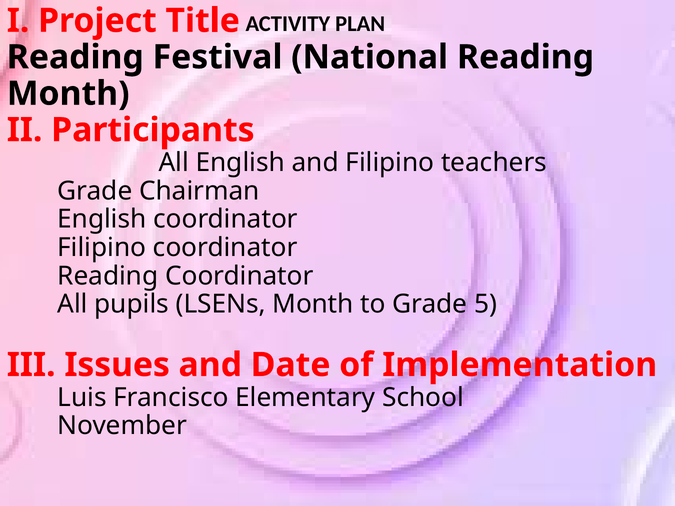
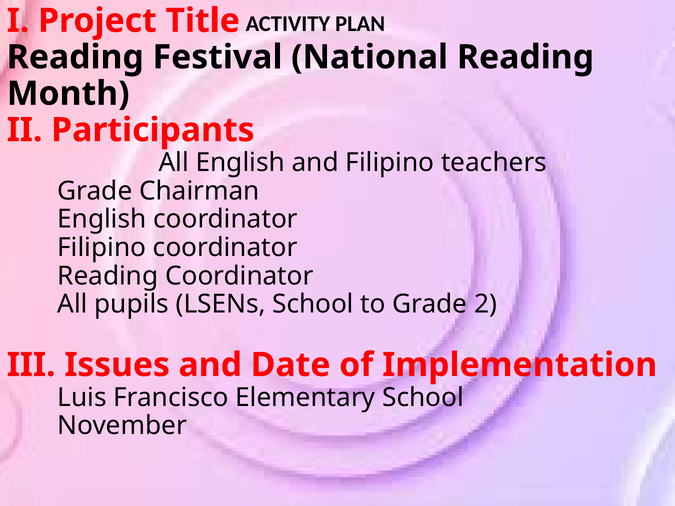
LSENs Month: Month -> School
5: 5 -> 2
